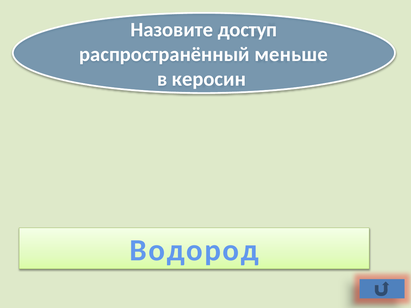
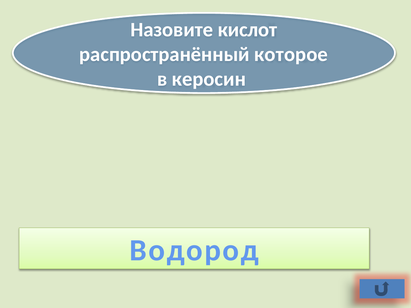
доступ: доступ -> кислот
меньше: меньше -> которое
